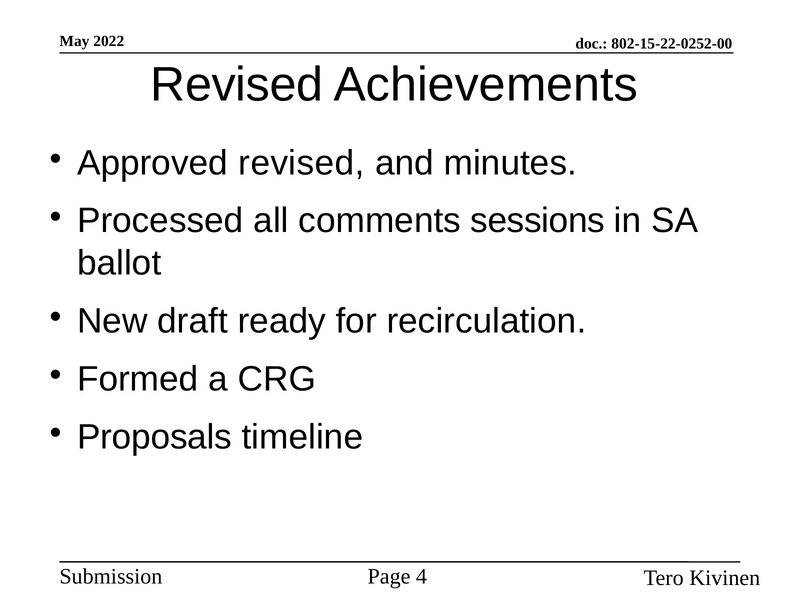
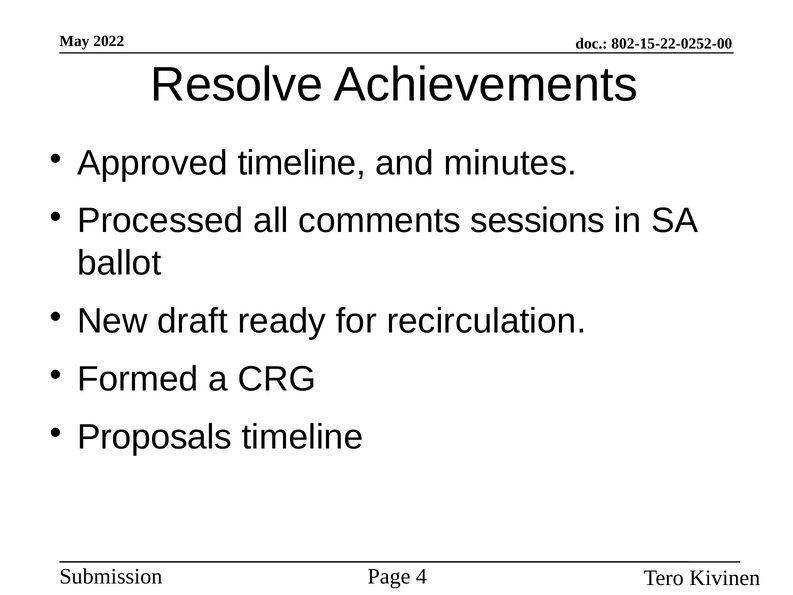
Revised at (237, 85): Revised -> Resolve
Approved revised: revised -> timeline
